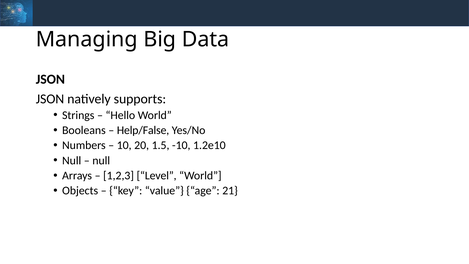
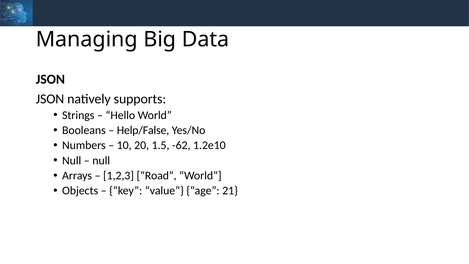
-10: -10 -> -62
Level: Level -> Road
